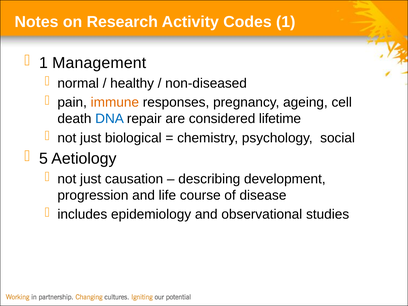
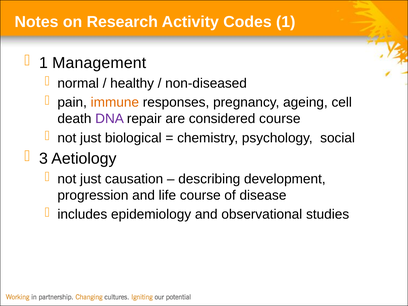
DNA colour: blue -> purple
considered lifetime: lifetime -> course
5: 5 -> 3
